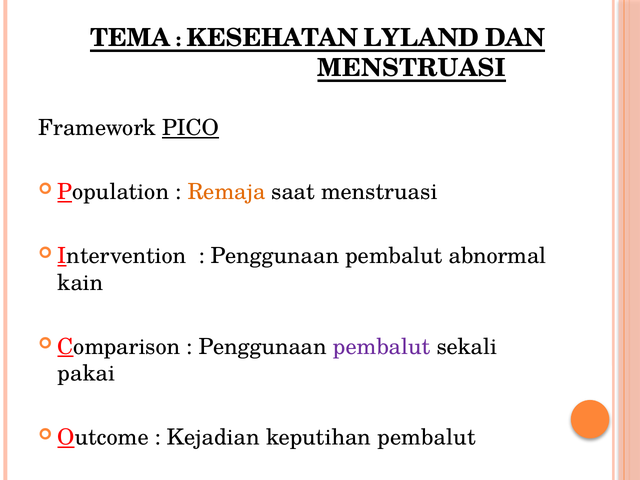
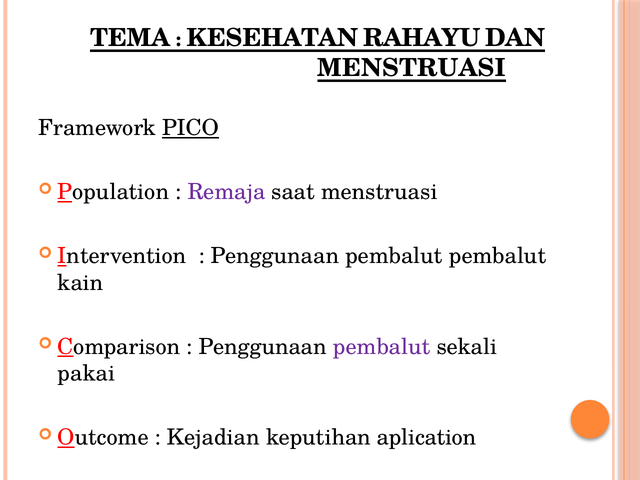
LYLAND: LYLAND -> RAHAYU
Remaja colour: orange -> purple
pembalut abnormal: abnormal -> pembalut
keputihan pembalut: pembalut -> aplication
